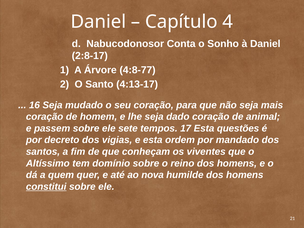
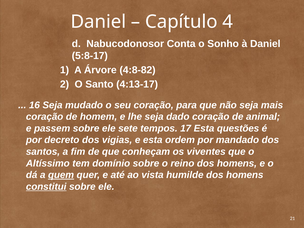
2:8-17: 2:8-17 -> 5:8-17
4:8-77: 4:8-77 -> 4:8-82
quem underline: none -> present
nova: nova -> vista
